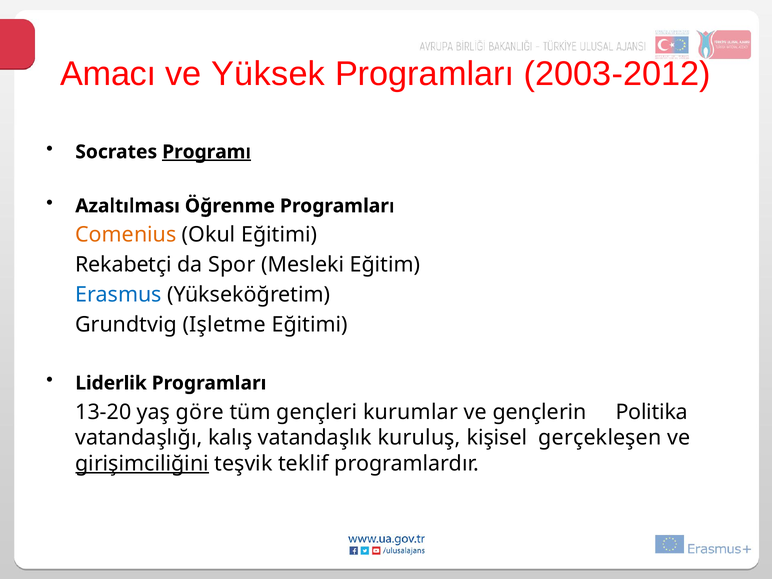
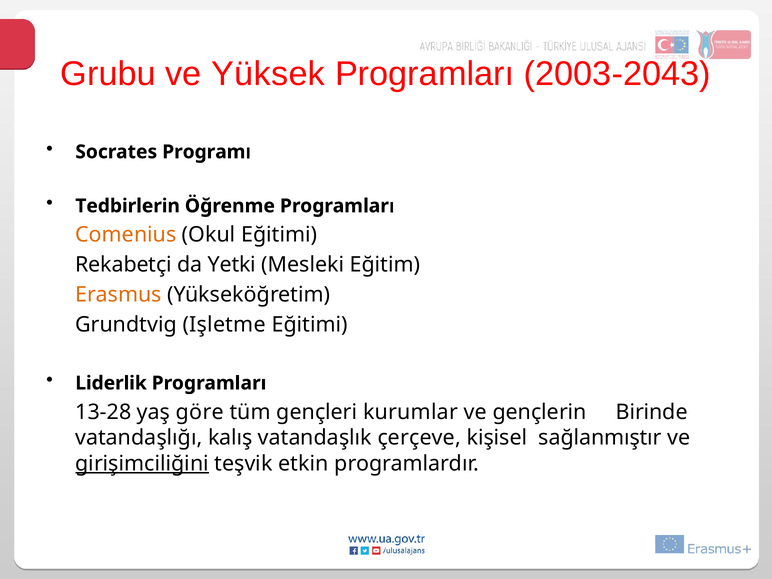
Amacı: Amacı -> Grubu
2003-2012: 2003-2012 -> 2003-2043
Programı underline: present -> none
Azaltılması: Azaltılması -> Tedbirlerin
Spor: Spor -> Yetki
Erasmus colour: blue -> orange
13-20: 13-20 -> 13-28
Politika: Politika -> Birinde
kuruluş: kuruluş -> çerçeve
gerçekleşen: gerçekleşen -> sağlanmıştır
teklif: teklif -> etkin
